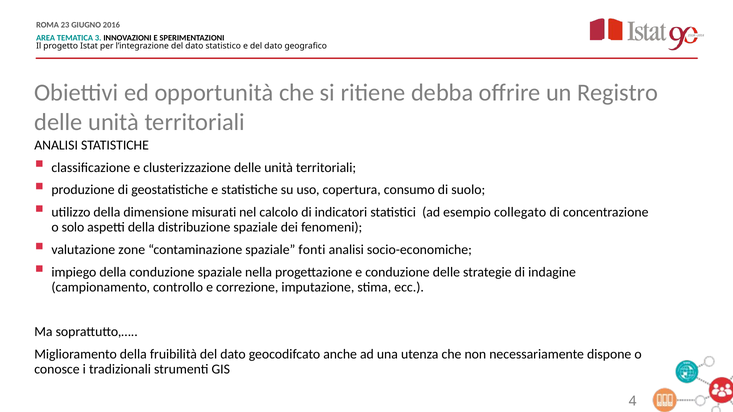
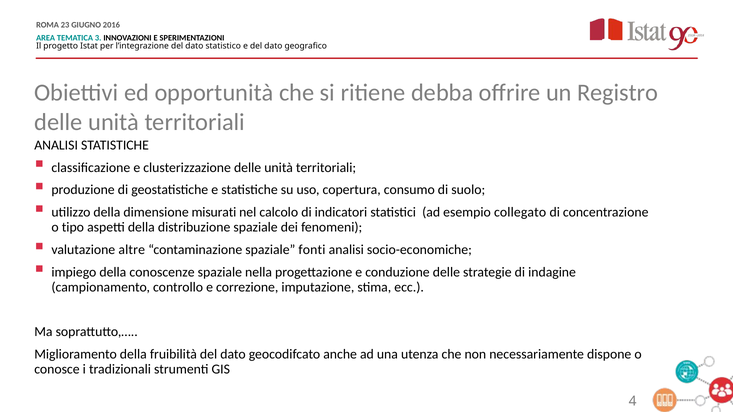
solo: solo -> tipo
zone: zone -> altre
della conduzione: conduzione -> conoscenze
